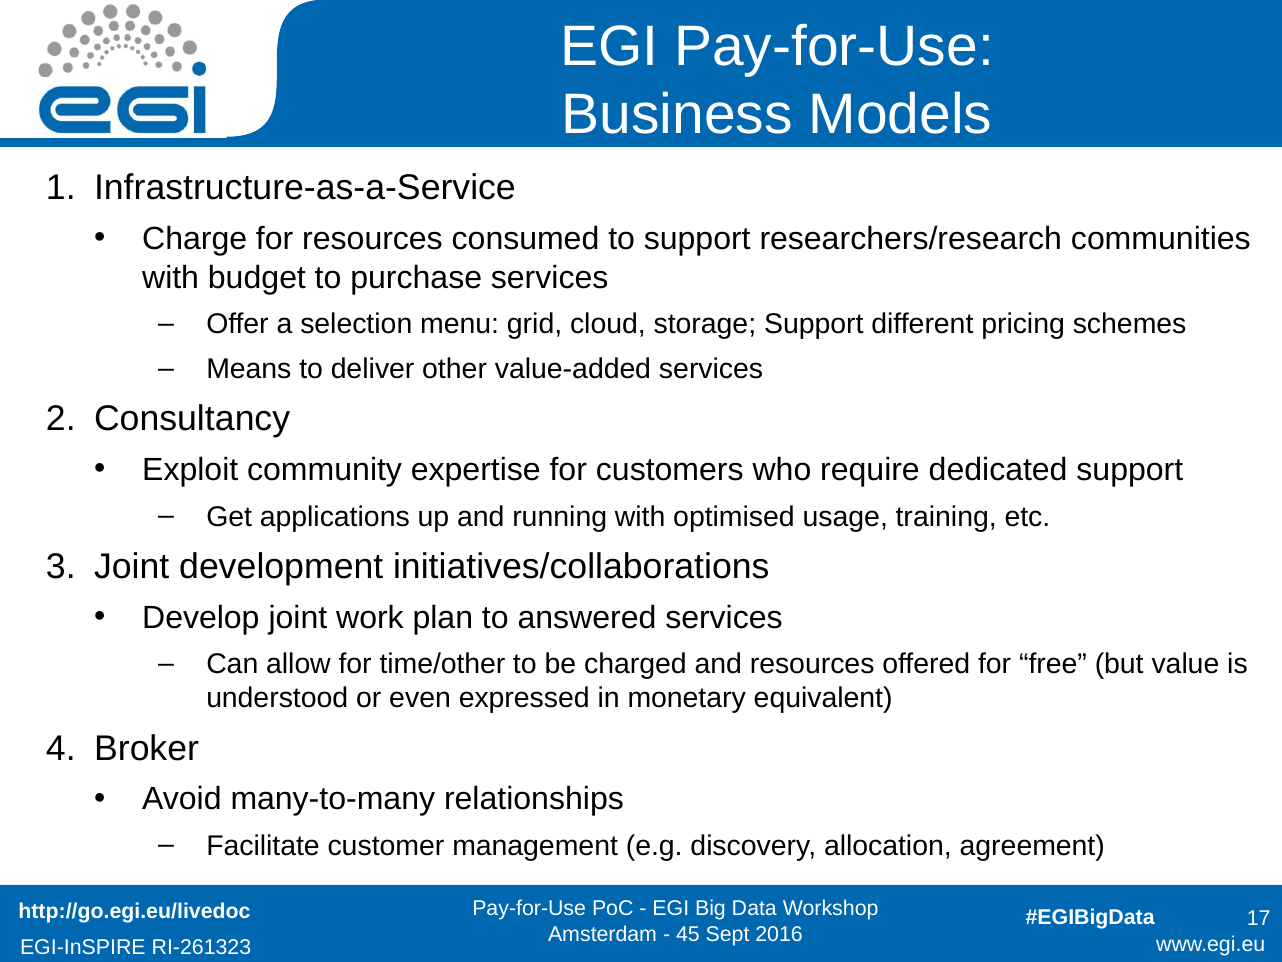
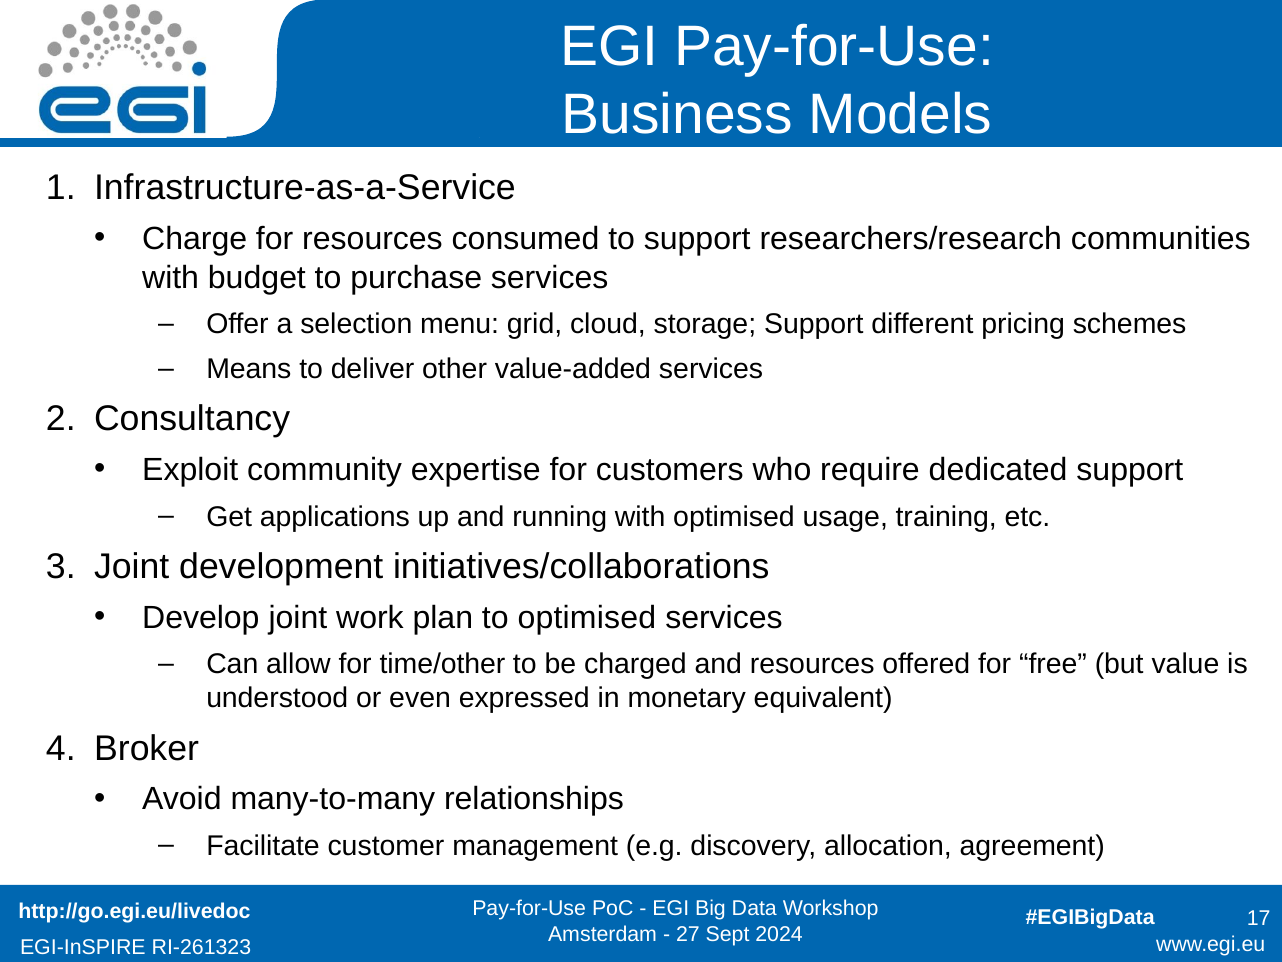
to answered: answered -> optimised
45: 45 -> 27
2016: 2016 -> 2024
